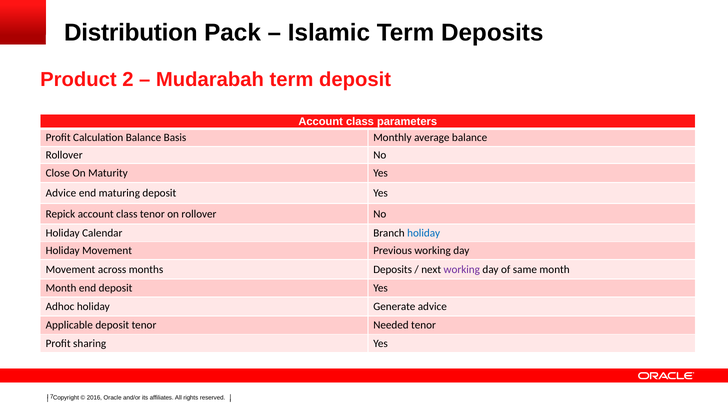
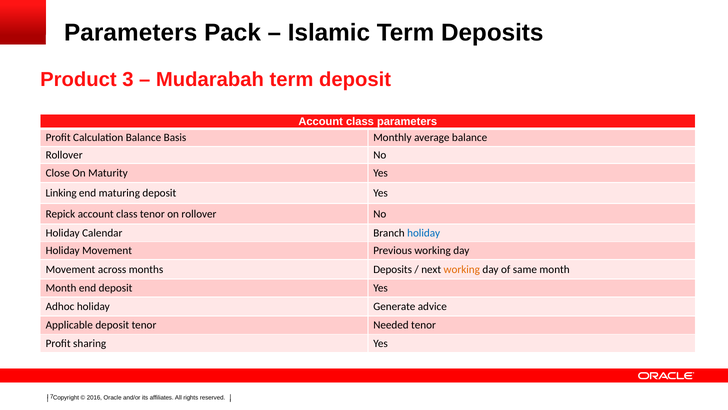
Distribution at (131, 33): Distribution -> Parameters
2: 2 -> 3
Advice at (61, 193): Advice -> Linking
working at (462, 269) colour: purple -> orange
